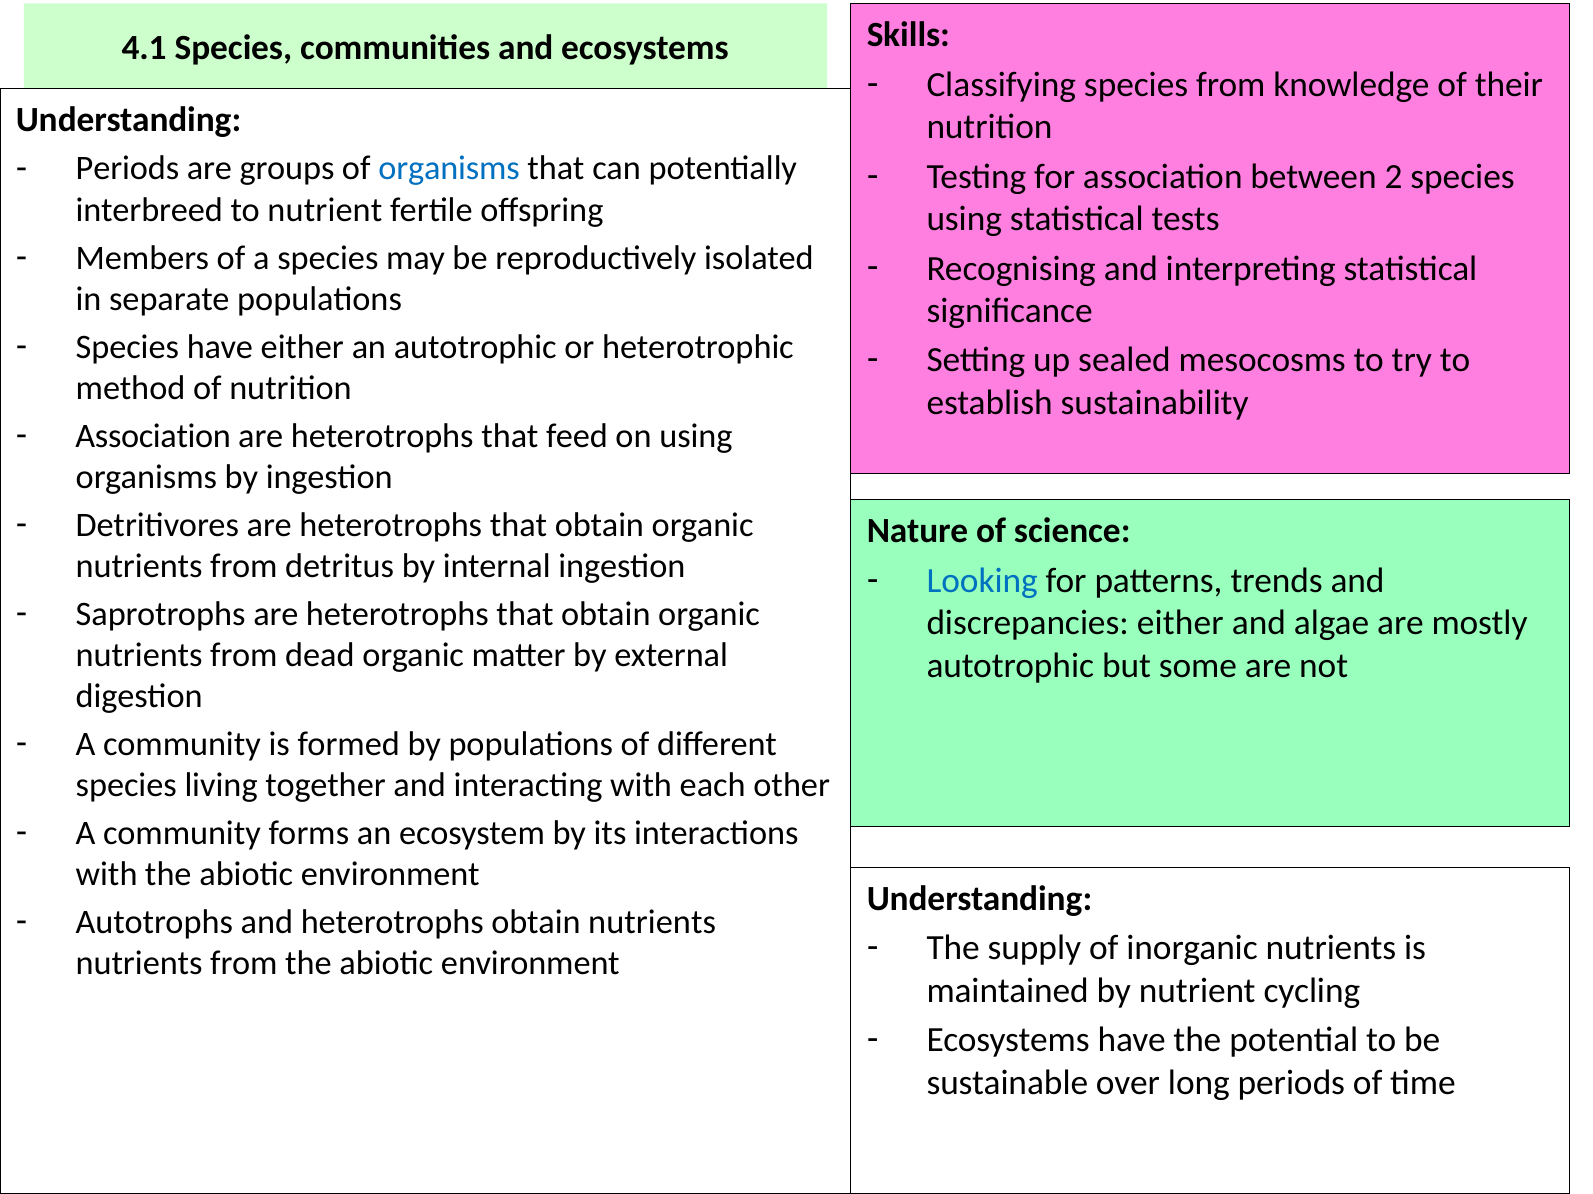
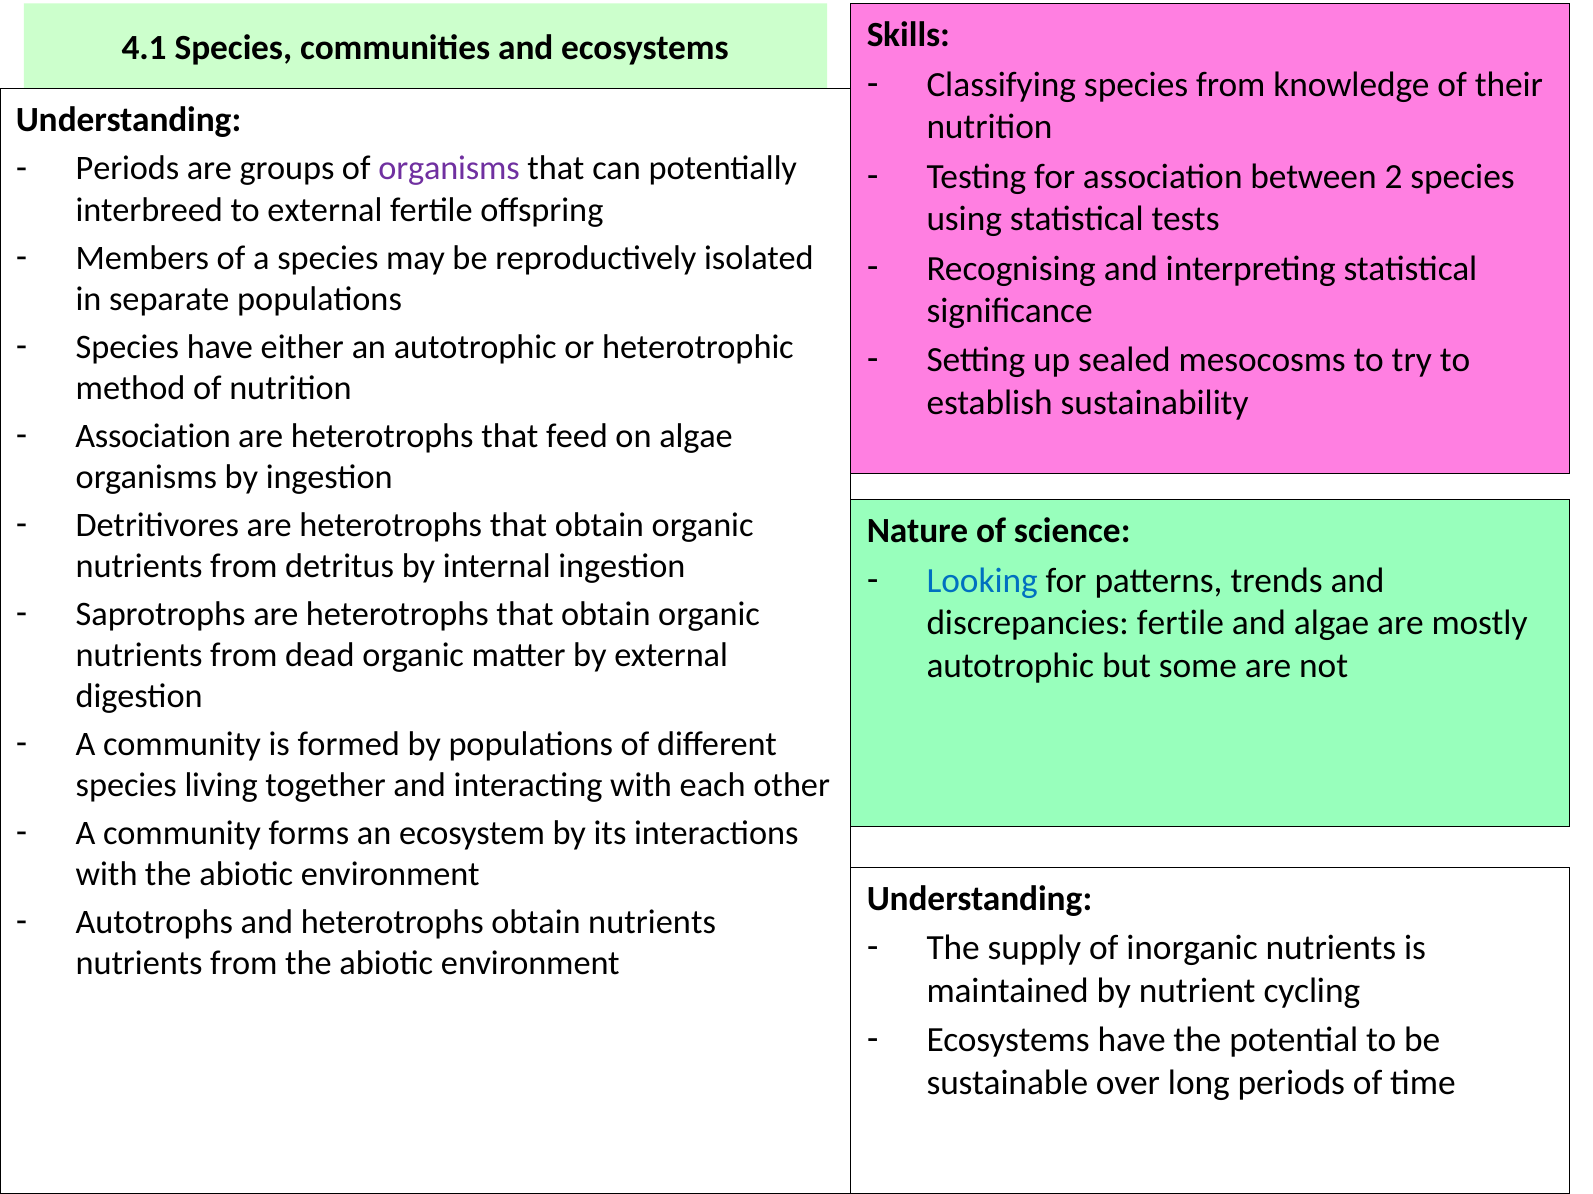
organisms at (449, 169) colour: blue -> purple
to nutrient: nutrient -> external
on using: using -> algae
discrepancies either: either -> fertile
